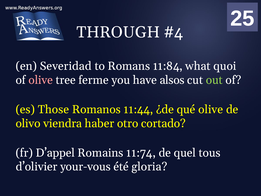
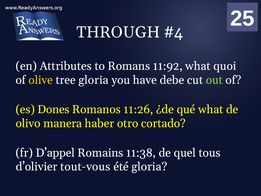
Severidad: Severidad -> Attributes
11:84: 11:84 -> 11:92
olive at (41, 80) colour: pink -> yellow
tree ferme: ferme -> gloria
alsos: alsos -> debe
Those: Those -> Dones
11:44: 11:44 -> 11:26
qué olive: olive -> what
viendra: viendra -> manera
11:74: 11:74 -> 11:38
your-vous: your-vous -> tout-vous
